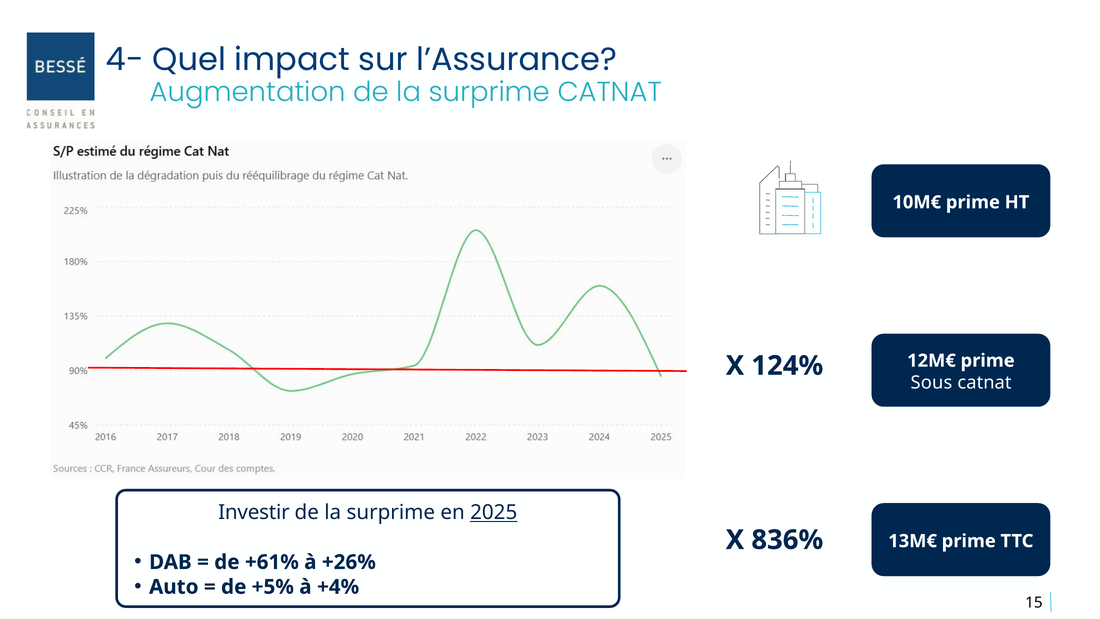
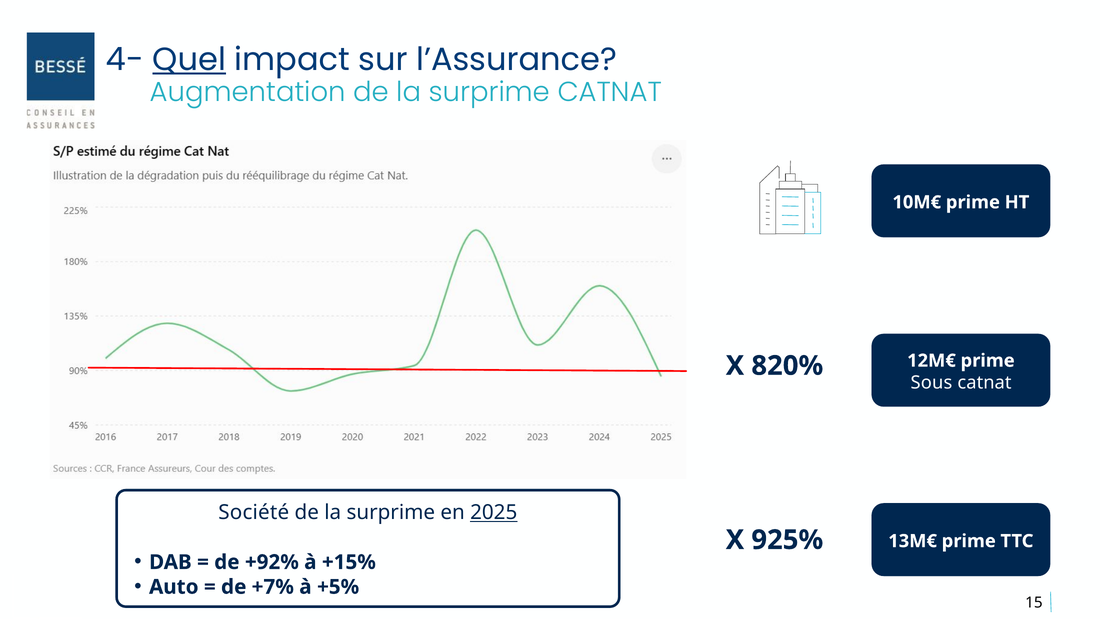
Quel underline: none -> present
124%: 124% -> 820%
Investir: Investir -> Société
836%: 836% -> 925%
+61%: +61% -> +92%
+26%: +26% -> +15%
+5%: +5% -> +7%
+4%: +4% -> +5%
